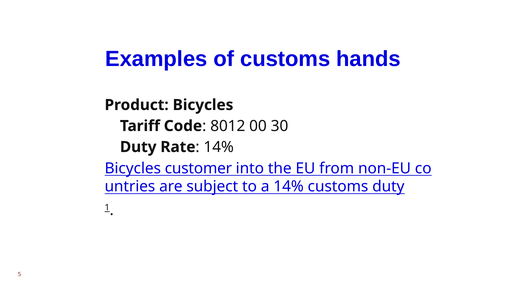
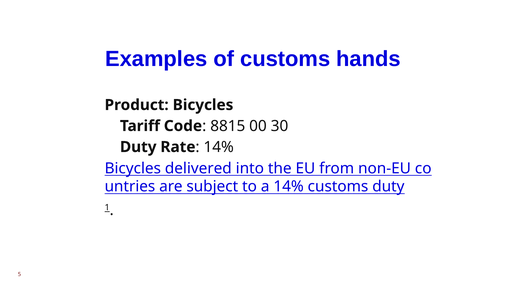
8012: 8012 -> 8815
customer: customer -> delivered
